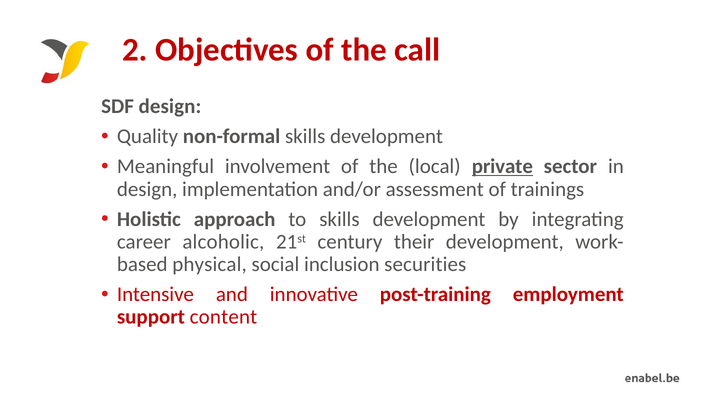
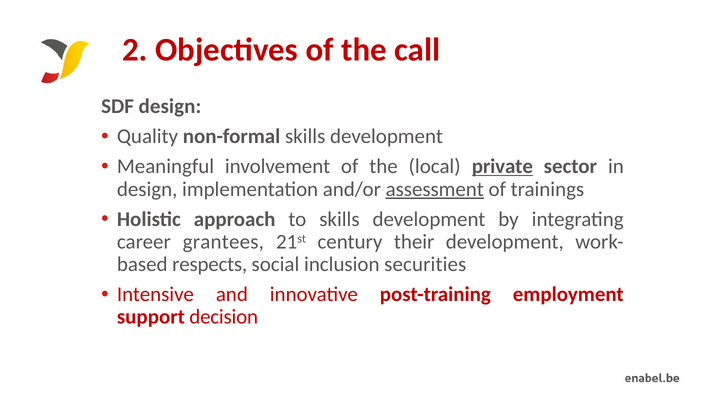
assessment underline: none -> present
alcoholic: alcoholic -> grantees
physical: physical -> respects
content: content -> decision
